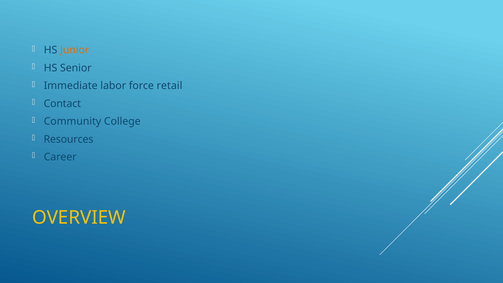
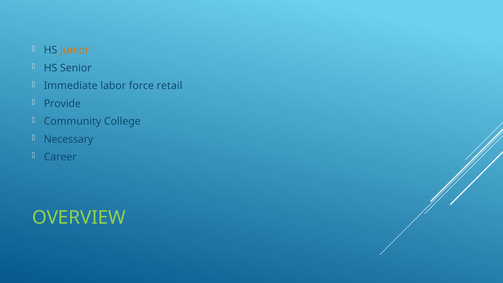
Contact: Contact -> Provide
Resources: Resources -> Necessary
OVERVIEW colour: yellow -> light green
